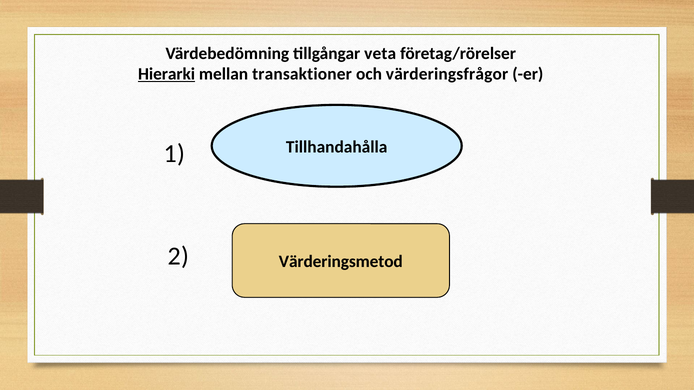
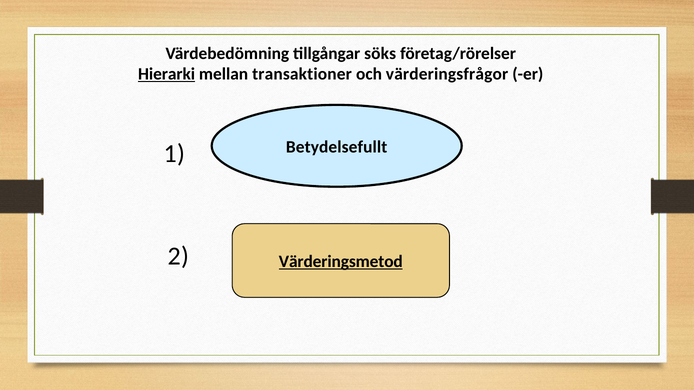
veta: veta -> söks
Tillhandahålla: Tillhandahålla -> Betydelsefullt
Värderingsmetod underline: none -> present
